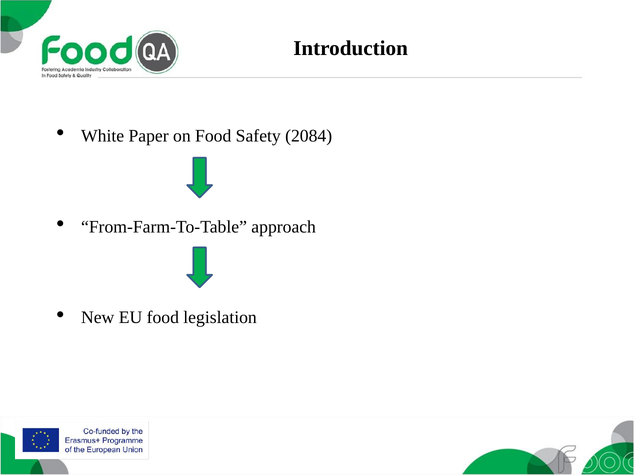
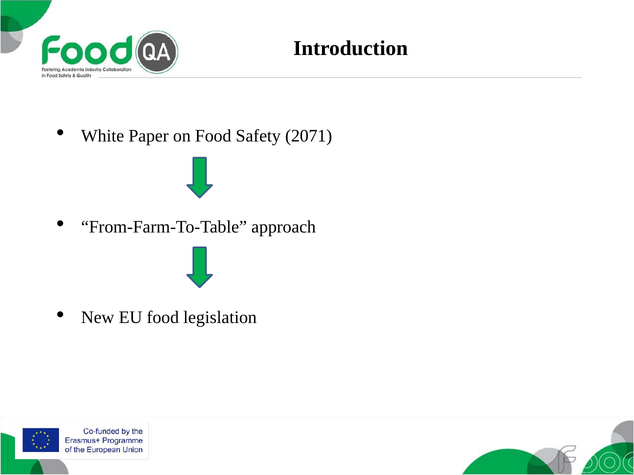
2084: 2084 -> 2071
